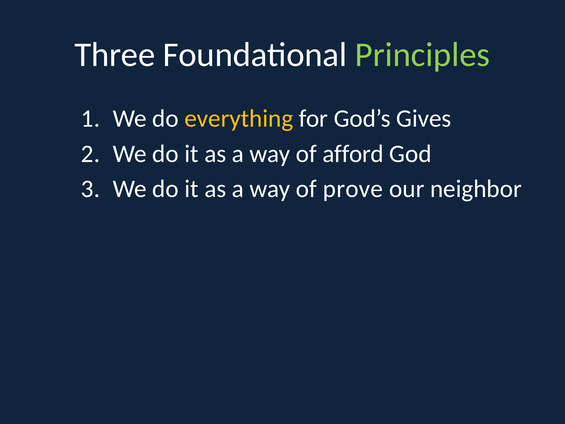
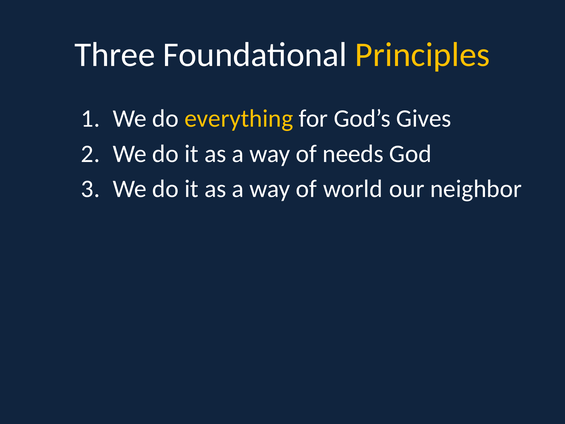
Principles colour: light green -> yellow
afford: afford -> needs
prove: prove -> world
